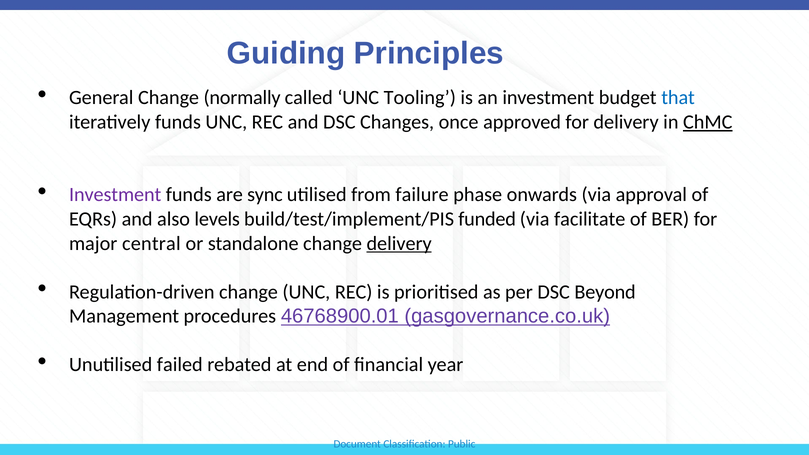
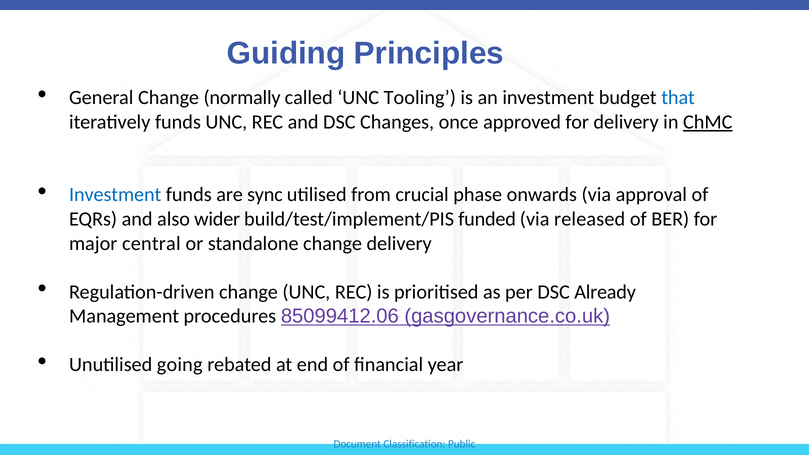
Investment at (115, 195) colour: purple -> blue
failure: failure -> crucial
levels: levels -> wider
facilitate: facilitate -> released
delivery at (399, 243) underline: present -> none
Beyond: Beyond -> Already
46768900.01: 46768900.01 -> 85099412.06
failed: failed -> going
